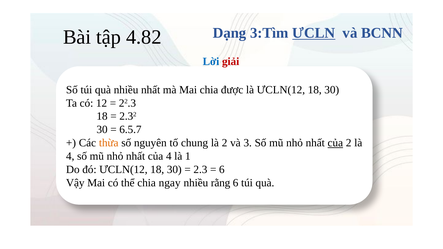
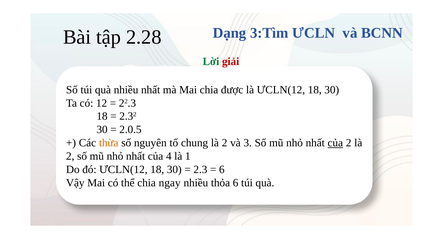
ƯCLN underline: present -> none
4.82: 4.82 -> 2.28
Lời colour: blue -> green
6.5.7: 6.5.7 -> 2.0.5
4 at (70, 156): 4 -> 2
rằng: rằng -> thỏa
